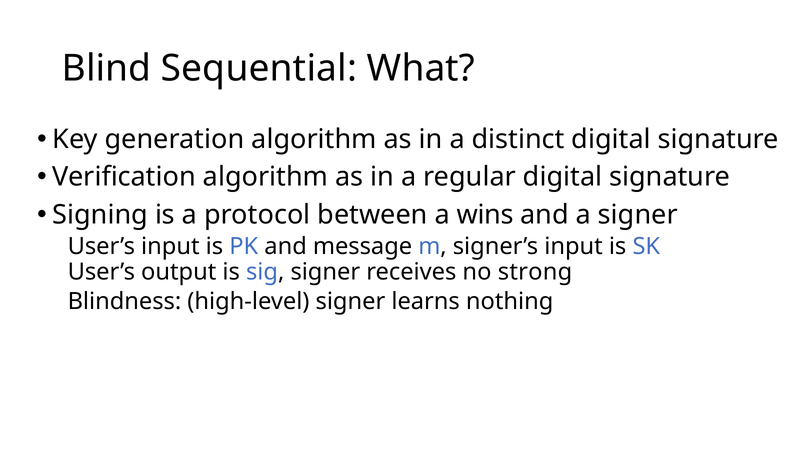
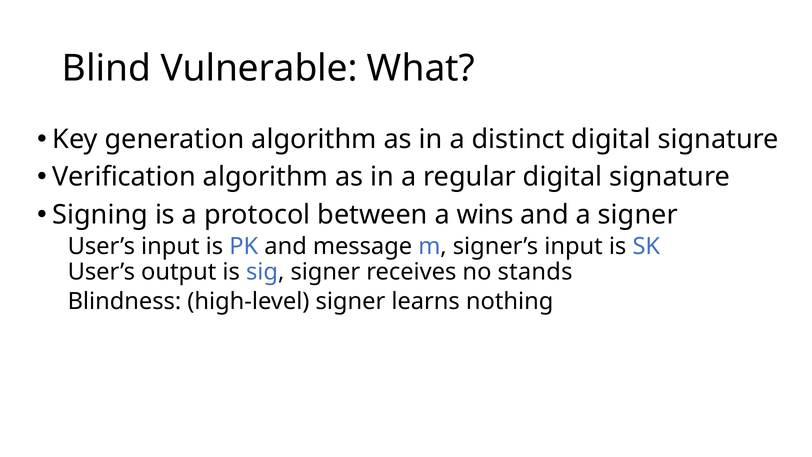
Sequential: Sequential -> Vulnerable
strong: strong -> stands
